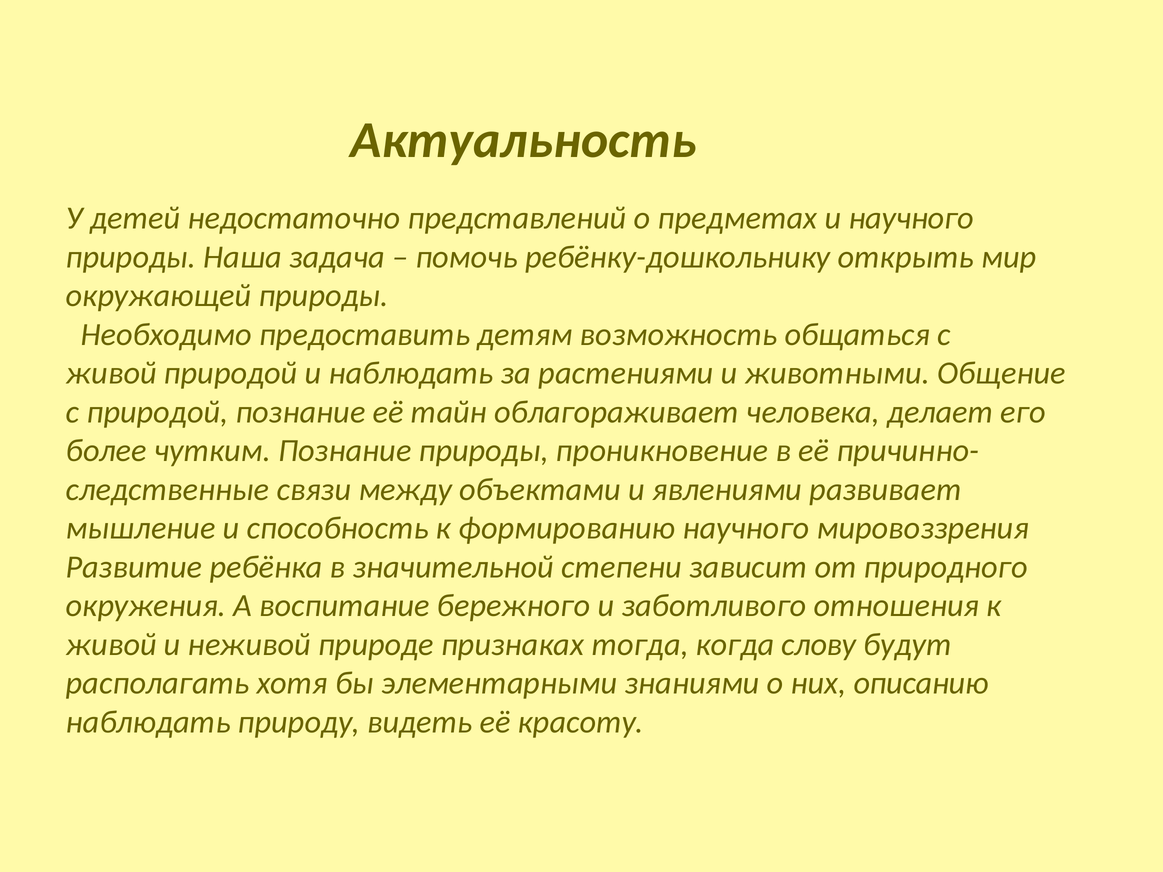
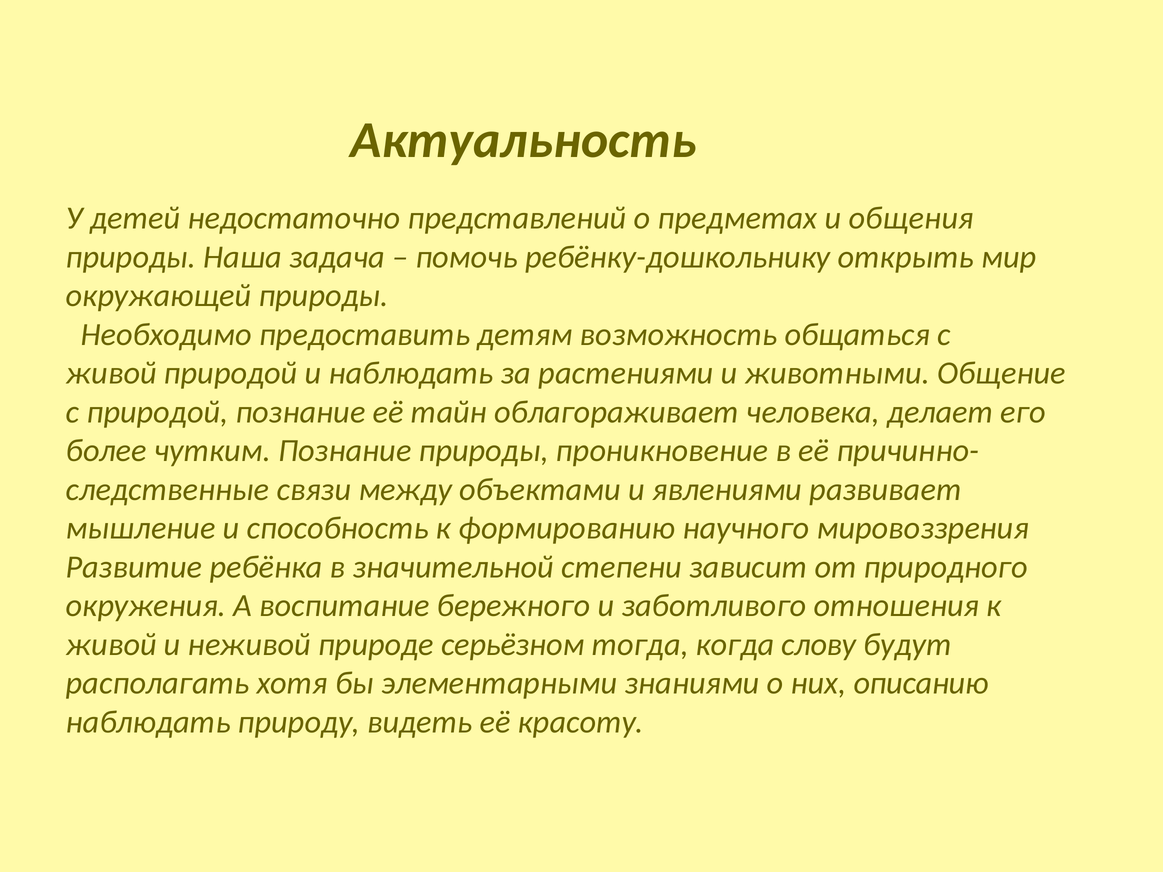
и научного: научного -> общения
признаках: признаках -> серьёзном
